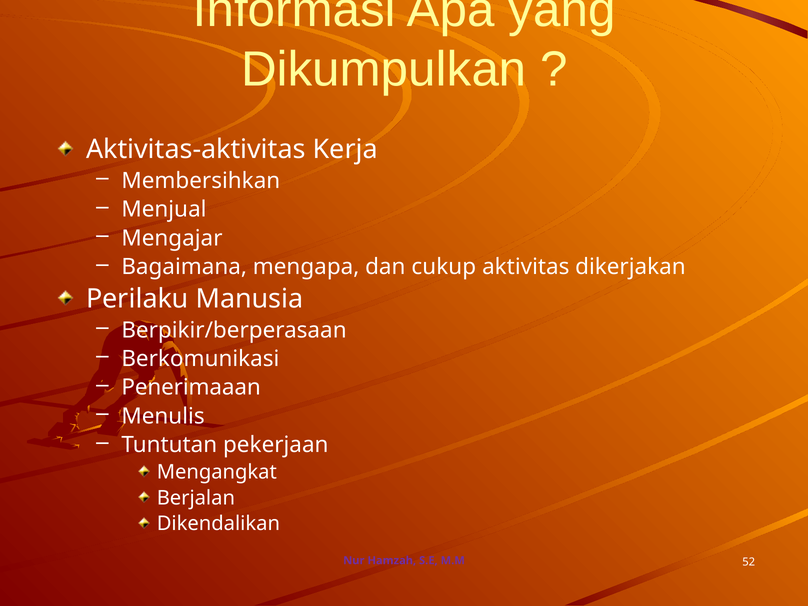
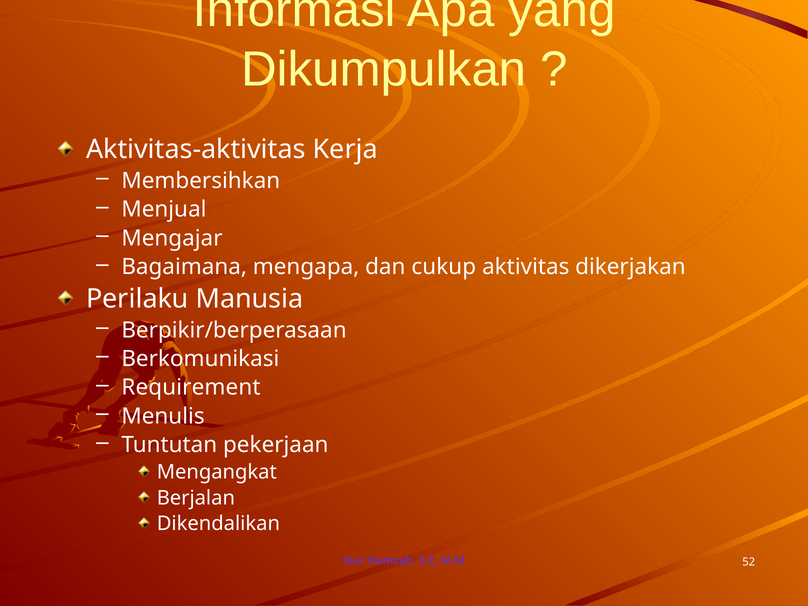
Penerimaaan: Penerimaaan -> Requirement
